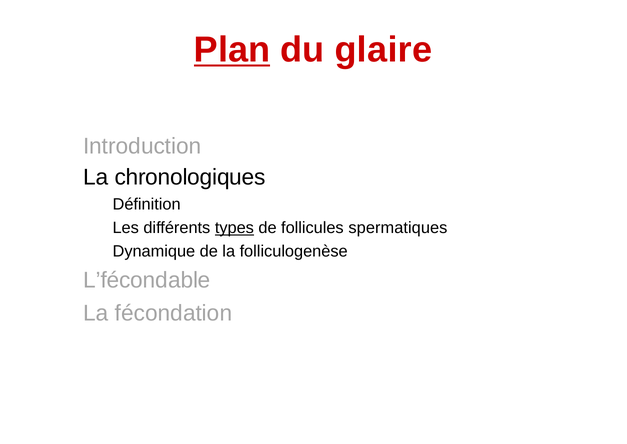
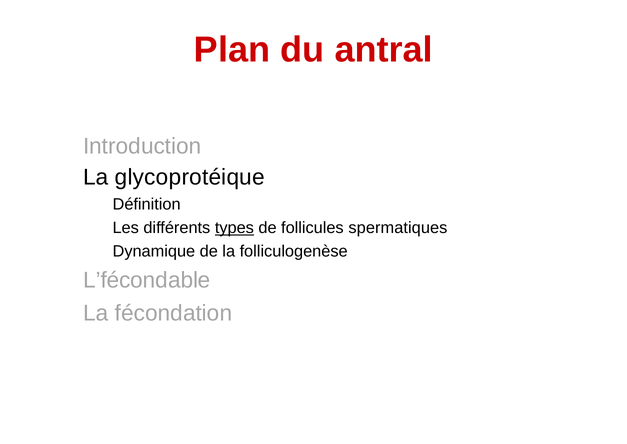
Plan underline: present -> none
glaire: glaire -> antral
chronologiques: chronologiques -> glycoprotéique
